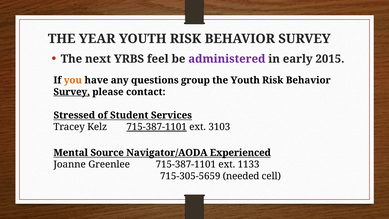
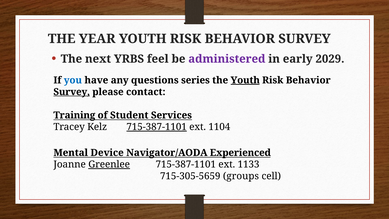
2015: 2015 -> 2029
you colour: orange -> blue
group: group -> series
Youth at (245, 80) underline: none -> present
Stressed: Stressed -> Training
3103: 3103 -> 1104
Source: Source -> Device
Greenlee underline: none -> present
needed: needed -> groups
